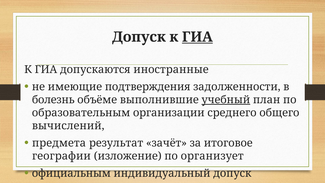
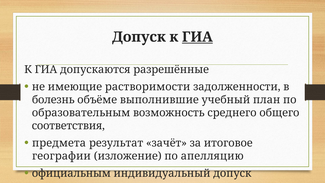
иностранные: иностранные -> разрешённые
подтверждения: подтверждения -> растворимости
учебный underline: present -> none
организации: организации -> возможность
вычислений: вычислений -> соответствия
организует: организует -> апелляцию
